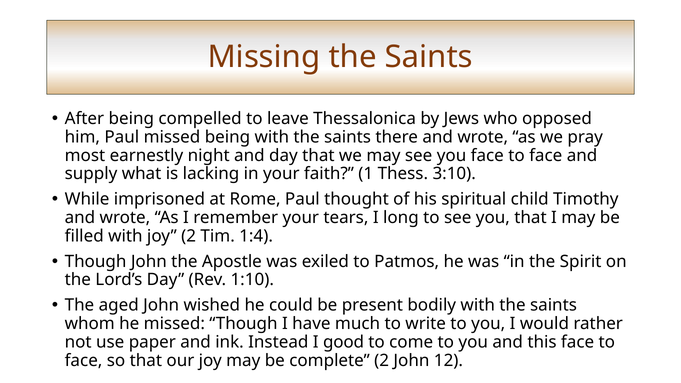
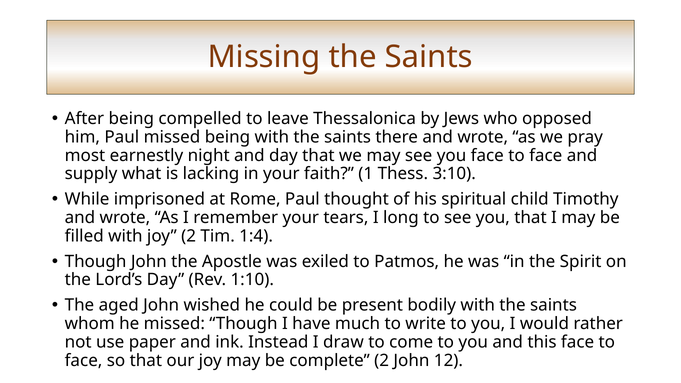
good: good -> draw
